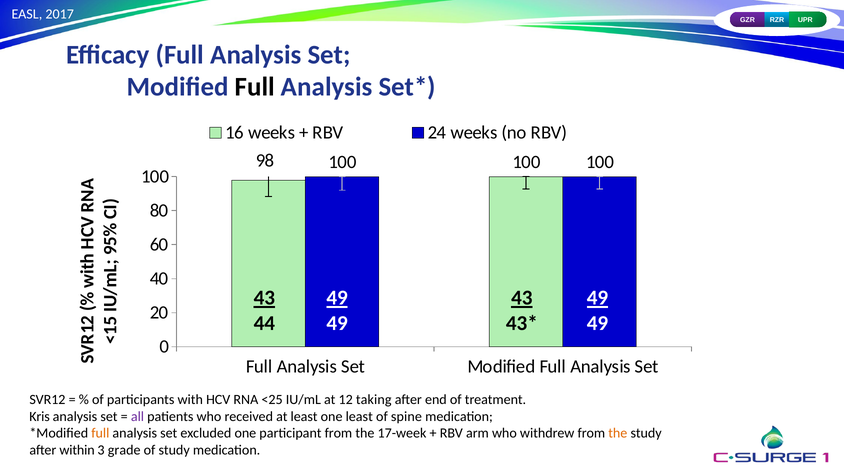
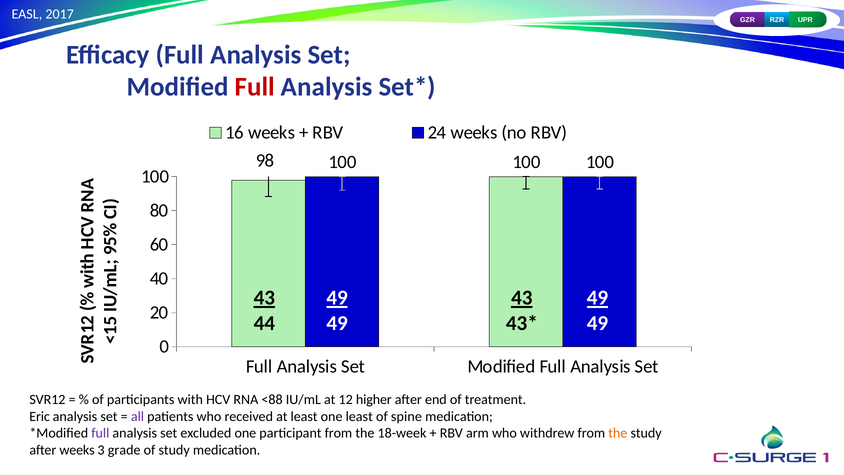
Full at (255, 87) colour: black -> red
<25: <25 -> <88
taking: taking -> higher
Kris: Kris -> Eric
full at (100, 433) colour: orange -> purple
17-week: 17-week -> 18-week
after within: within -> weeks
